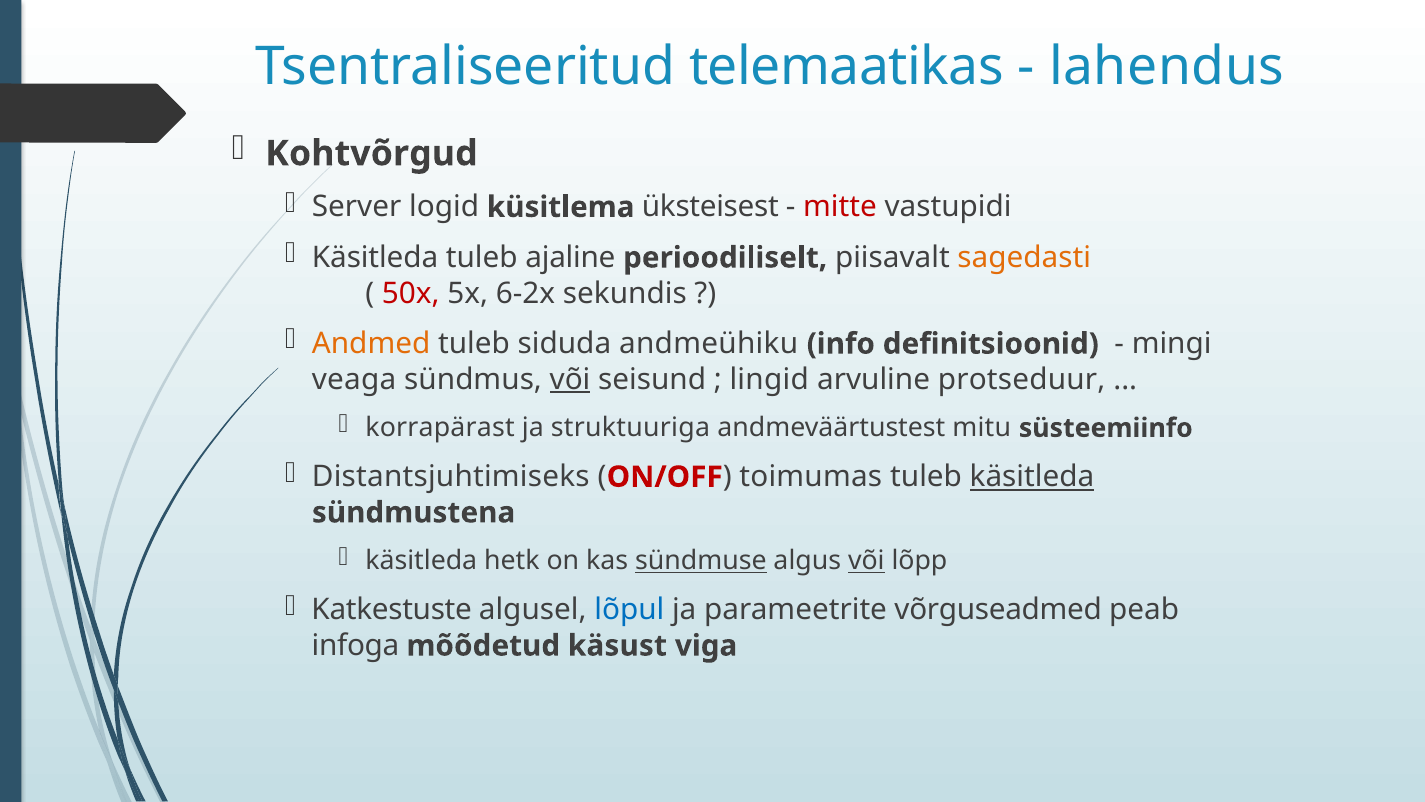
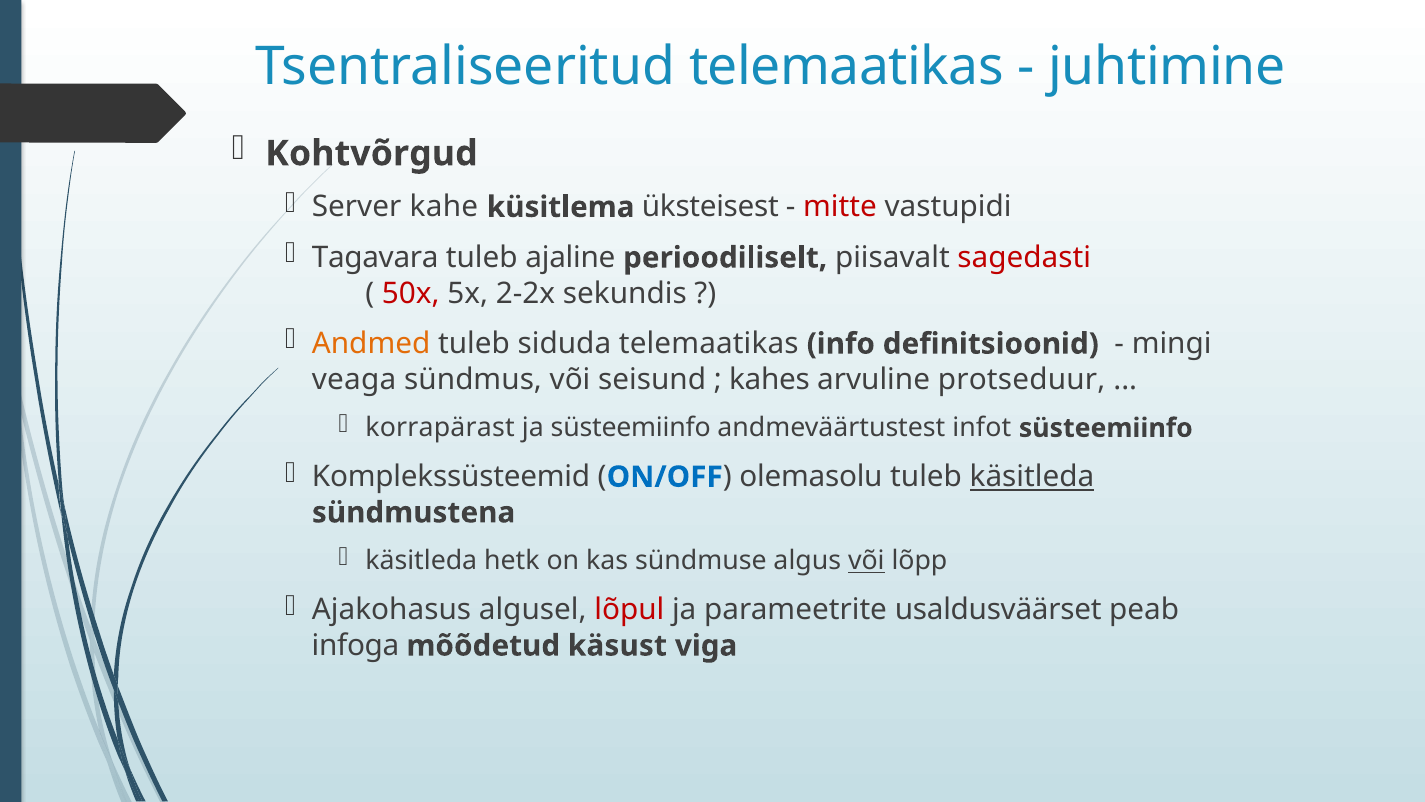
lahendus: lahendus -> juhtimine
logid: logid -> kahe
Käsitleda at (375, 258): Käsitleda -> Tagavara
sagedasti colour: orange -> red
6-2x: 6-2x -> 2-2x
siduda andmeühiku: andmeühiku -> telemaatikas
või at (570, 379) underline: present -> none
lingid: lingid -> kahes
ja struktuuriga: struktuuriga -> süsteemiinfo
mitu: mitu -> infot
Distantsjuhtimiseks: Distantsjuhtimiseks -> Komplekssüsteemid
ON/OFF colour: red -> blue
toimumas: toimumas -> olemasolu
sündmuse underline: present -> none
Katkestuste: Katkestuste -> Ajakohasus
lõpul colour: blue -> red
võrguseadmed: võrguseadmed -> usaldusväärset
